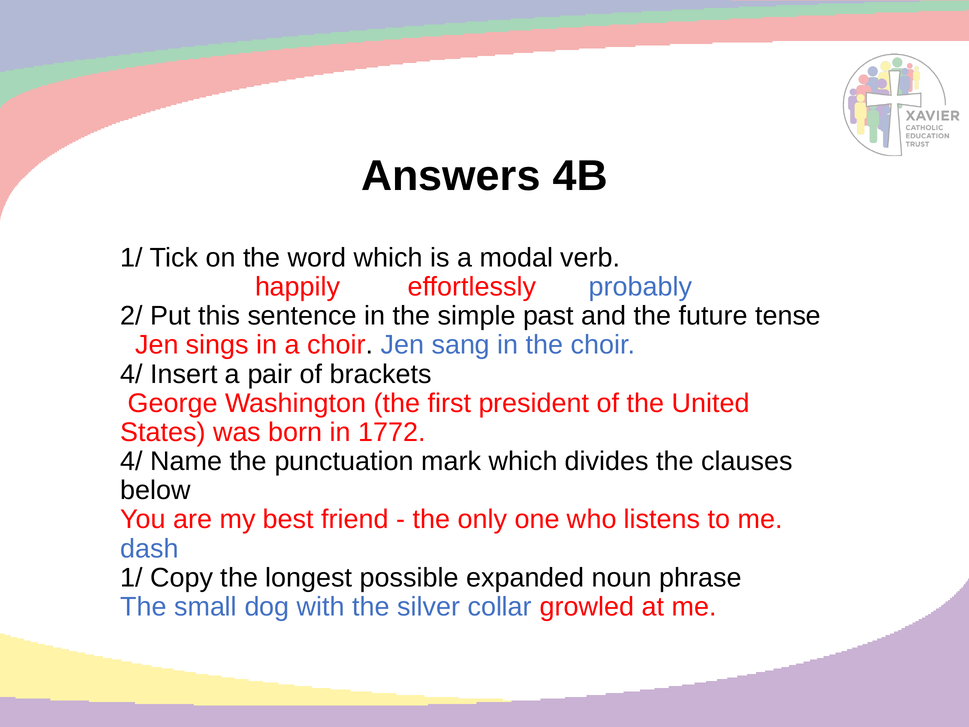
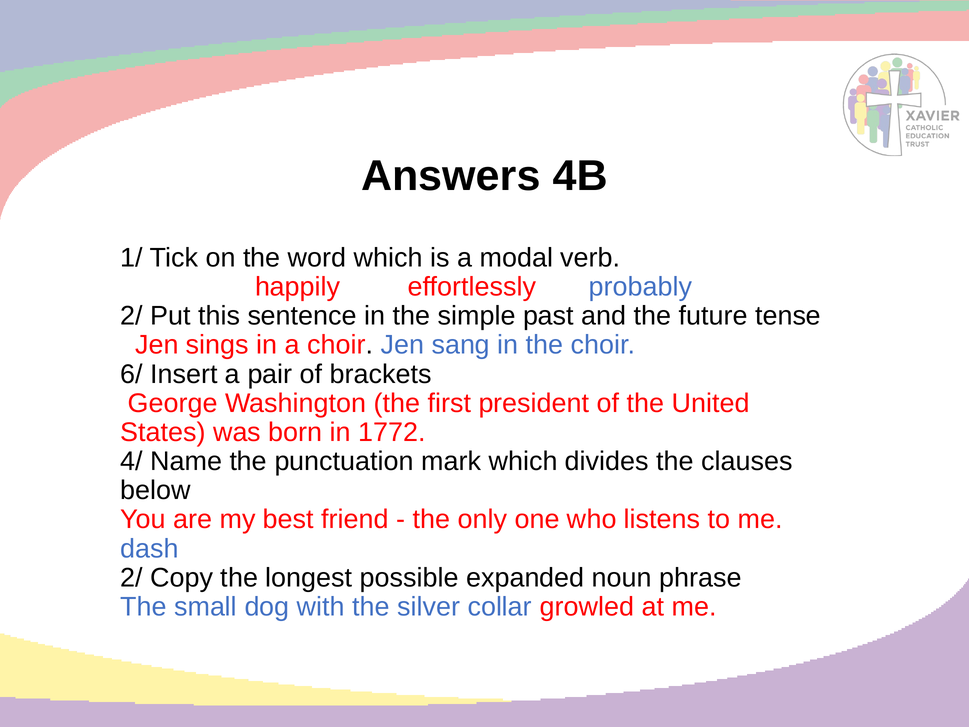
4/ at (131, 374): 4/ -> 6/
1/ at (131, 578): 1/ -> 2/
